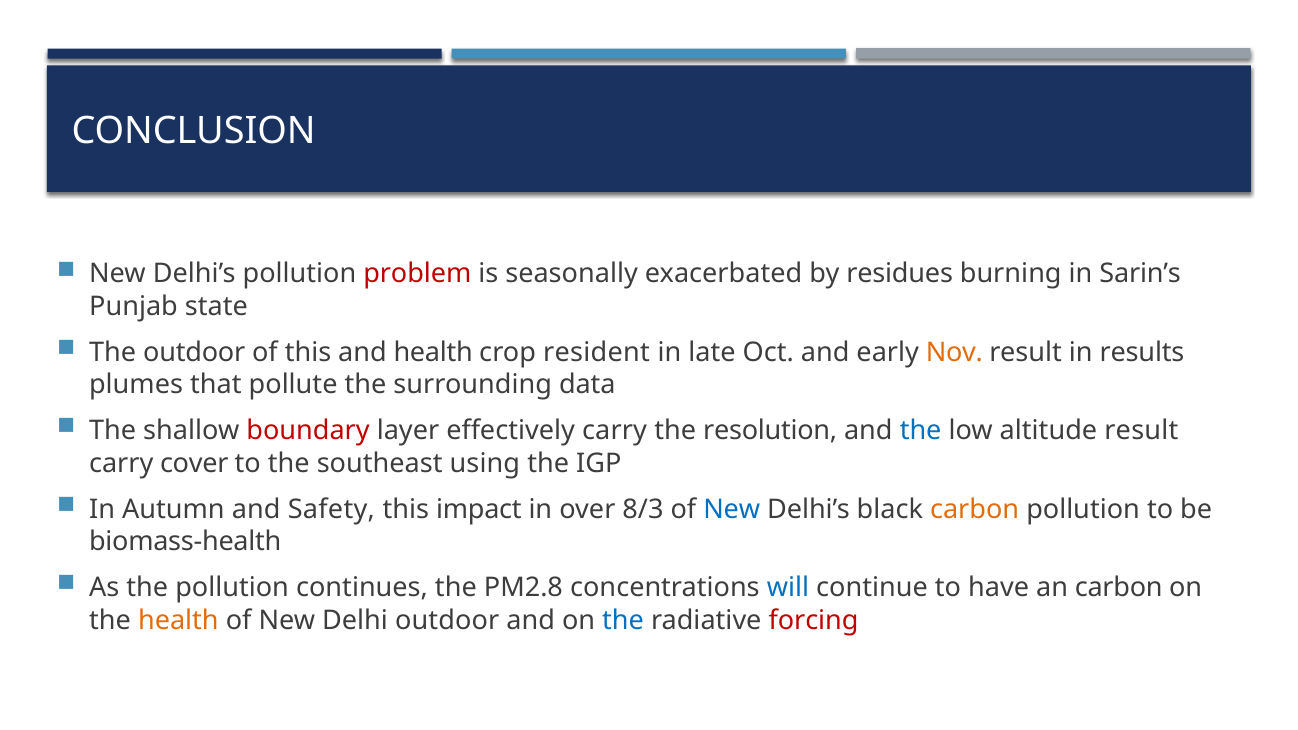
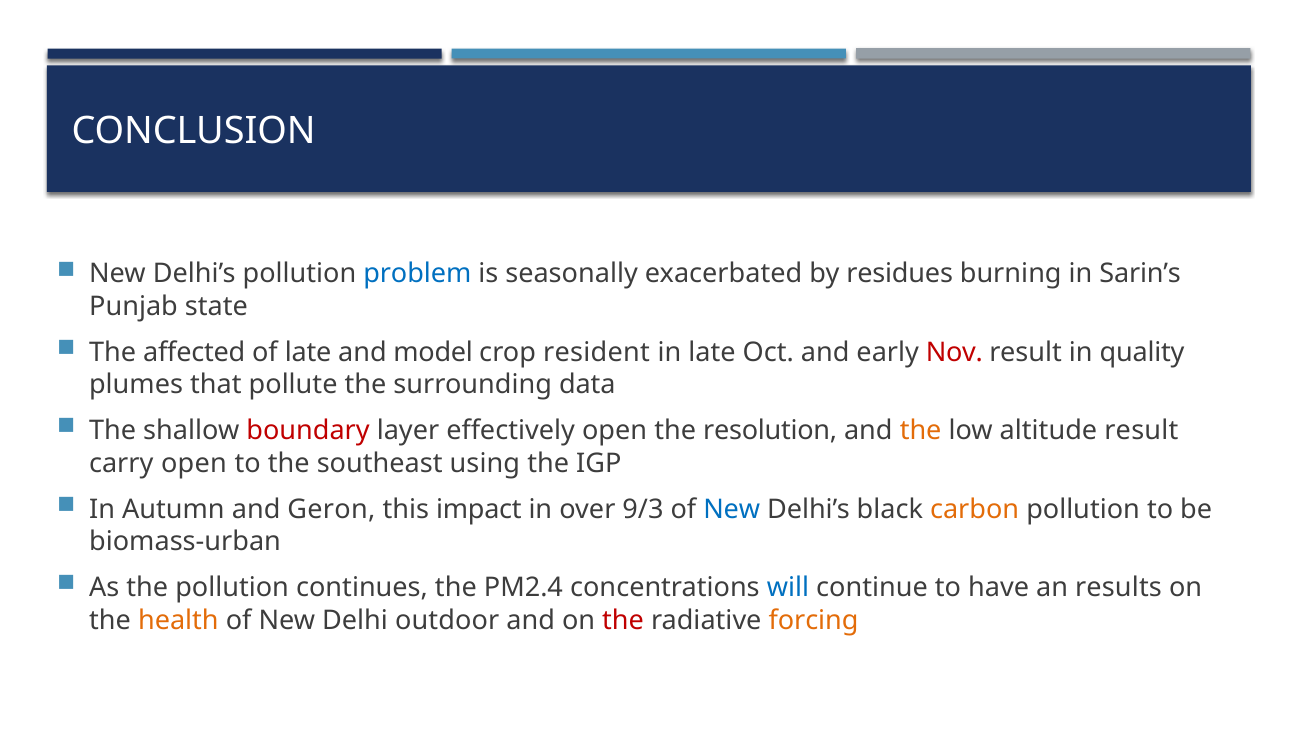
problem colour: red -> blue
The outdoor: outdoor -> affected
of this: this -> late
and health: health -> model
Nov colour: orange -> red
results: results -> quality
effectively carry: carry -> open
the at (921, 431) colour: blue -> orange
carry cover: cover -> open
Safety: Safety -> Geron
8/3: 8/3 -> 9/3
biomass-health: biomass-health -> biomass-urban
PM2.8: PM2.8 -> PM2.4
an carbon: carbon -> results
the at (623, 620) colour: blue -> red
forcing colour: red -> orange
